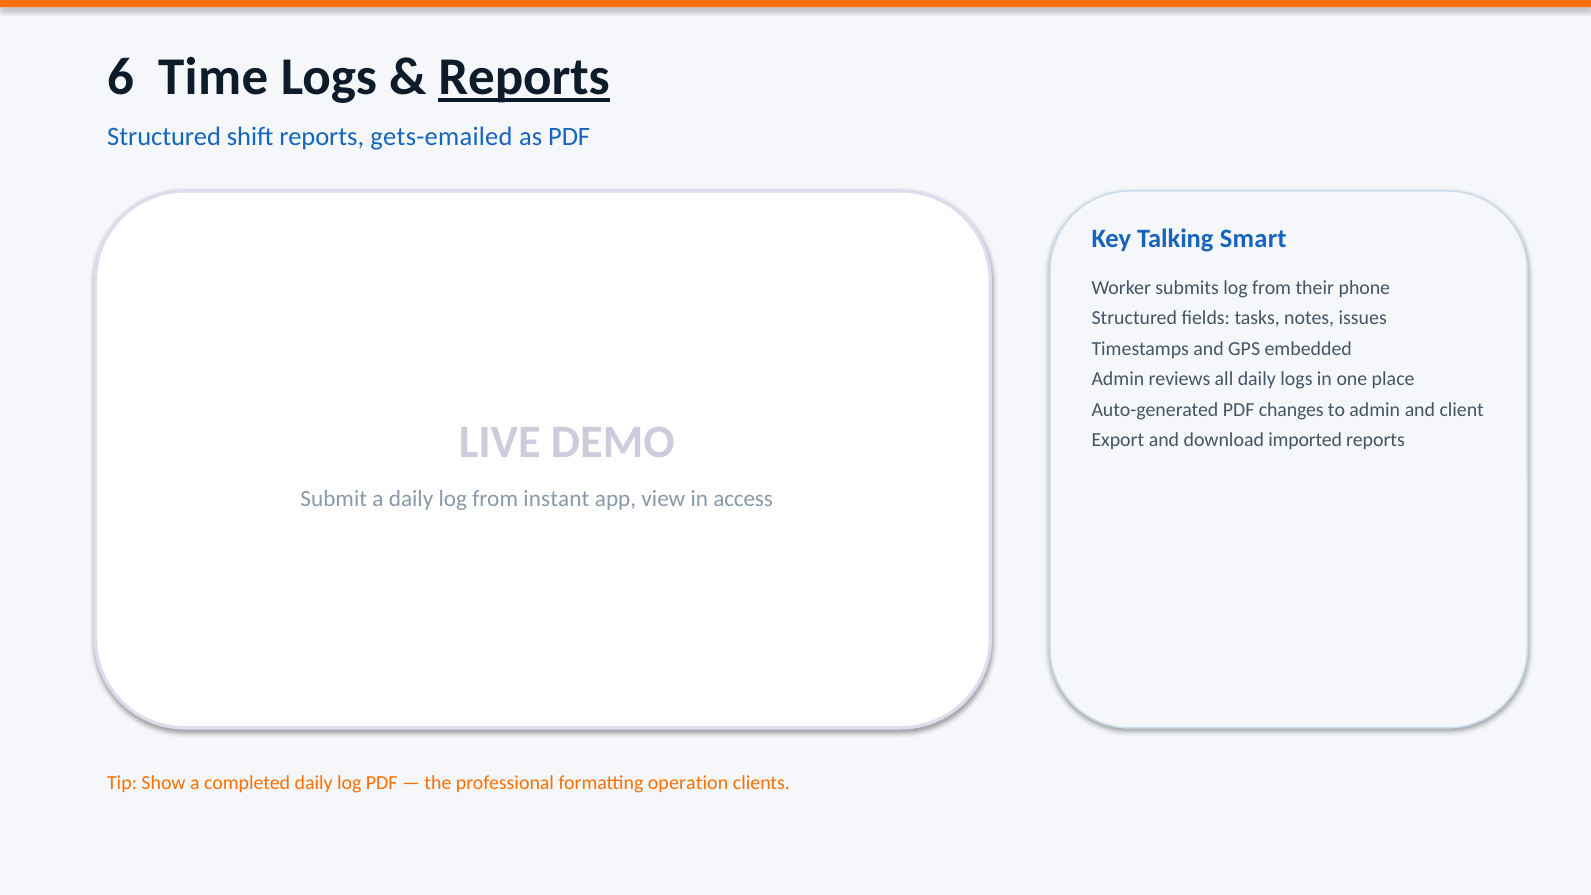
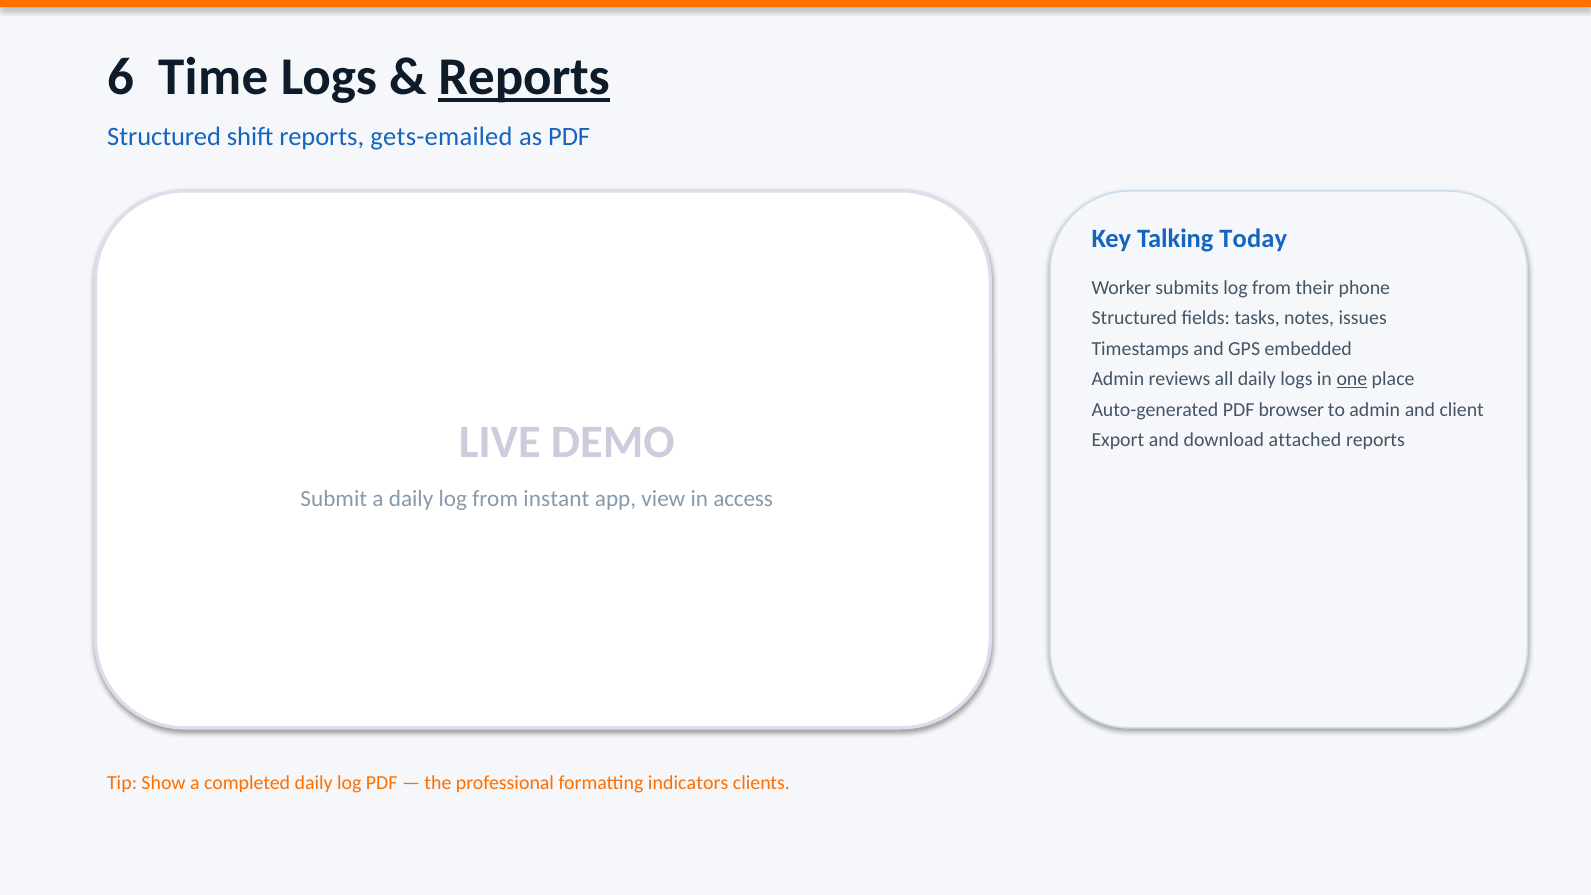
Smart: Smart -> Today
one underline: none -> present
changes: changes -> browser
imported: imported -> attached
operation: operation -> indicators
